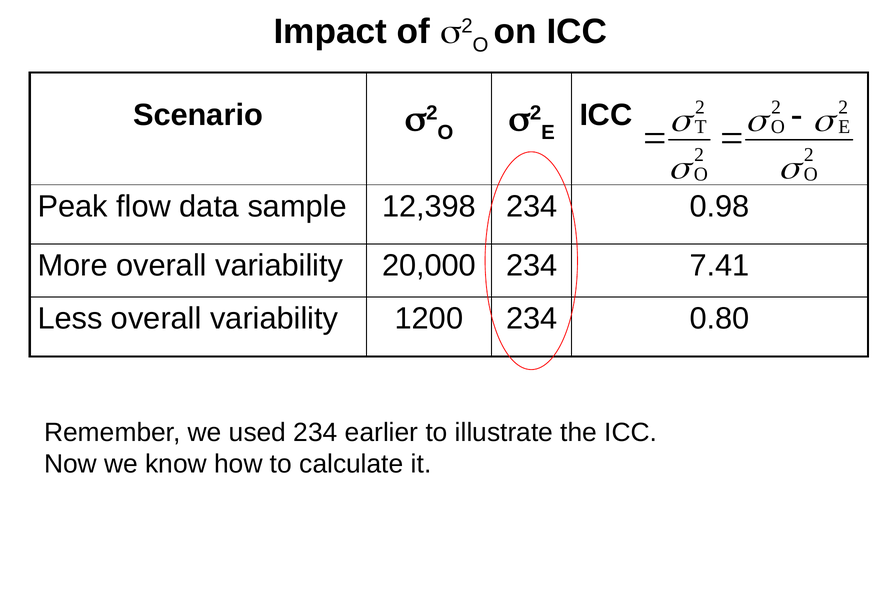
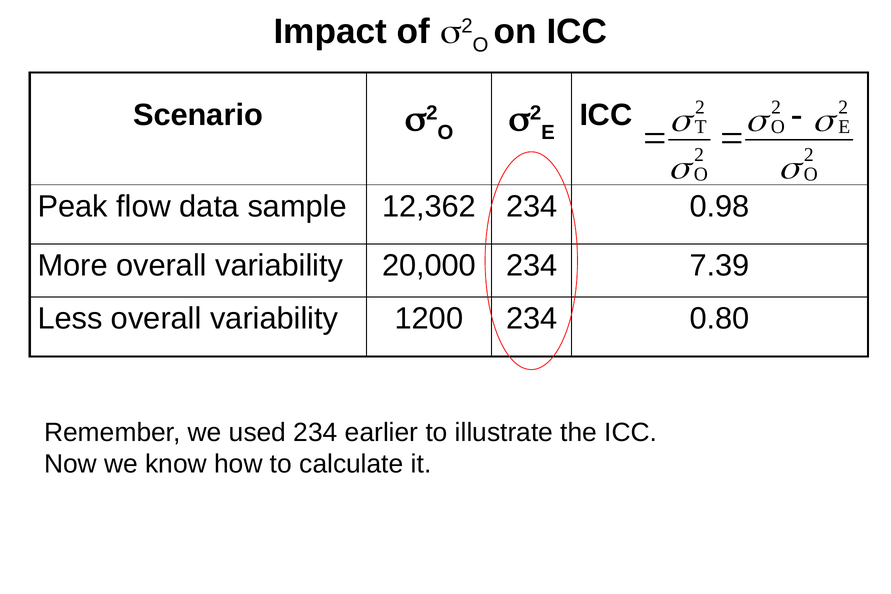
12,398: 12,398 -> 12,362
7.41: 7.41 -> 7.39
